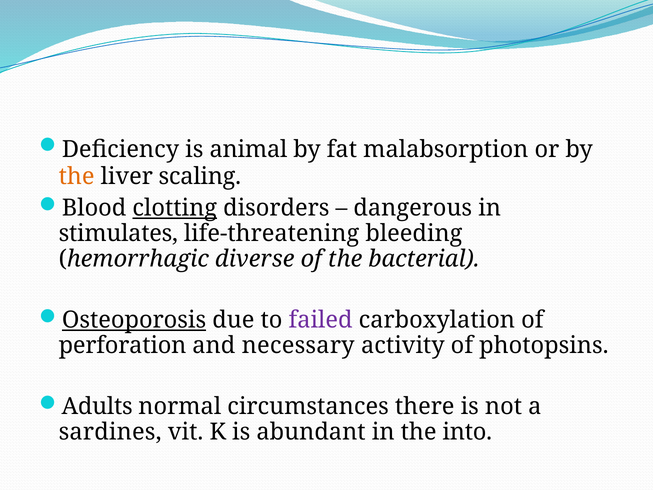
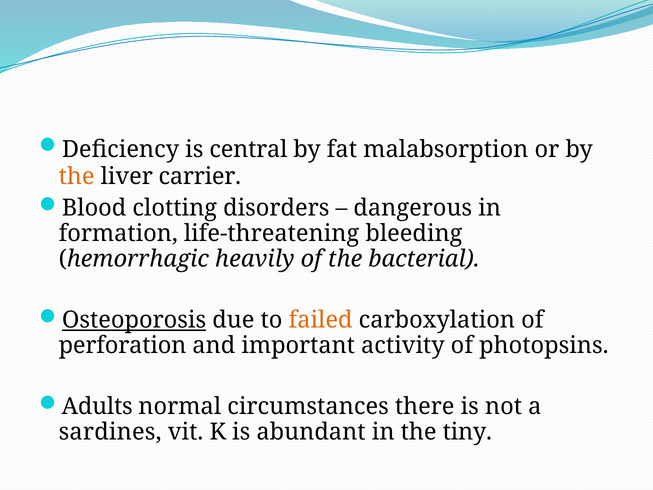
animal: animal -> central
scaling: scaling -> carrier
clotting underline: present -> none
stimulates: stimulates -> formation
diverse: diverse -> heavily
failed colour: purple -> orange
necessary: necessary -> important
into: into -> tiny
